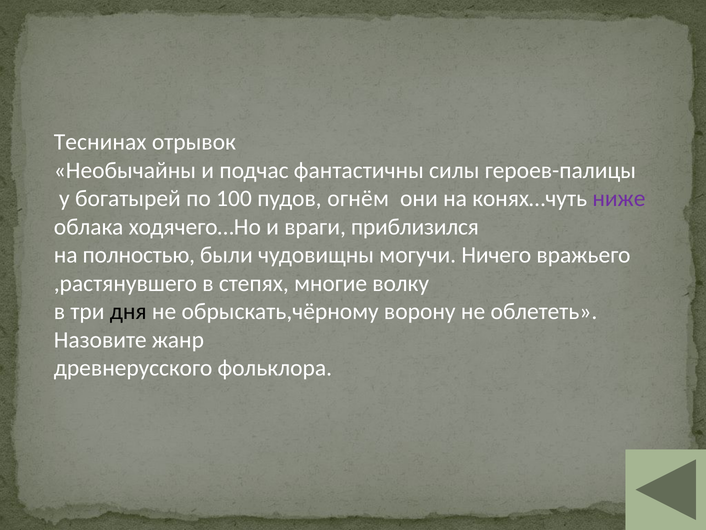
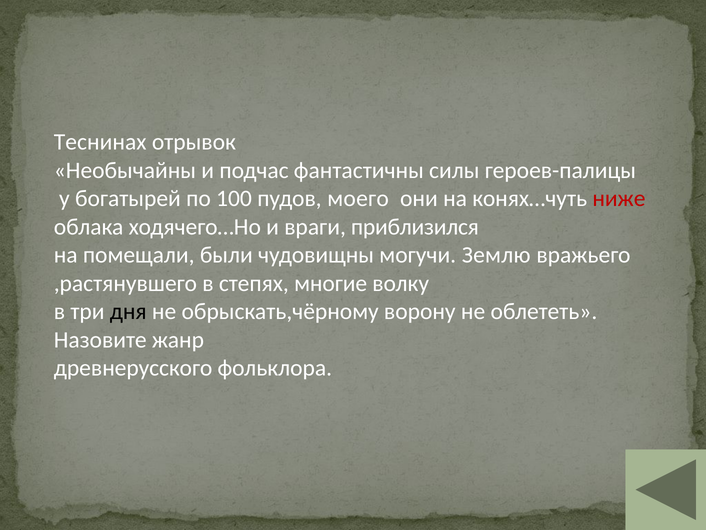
огнём: огнём -> моего
ниже colour: purple -> red
полностью: полностью -> помещали
Ничего: Ничего -> Землю
